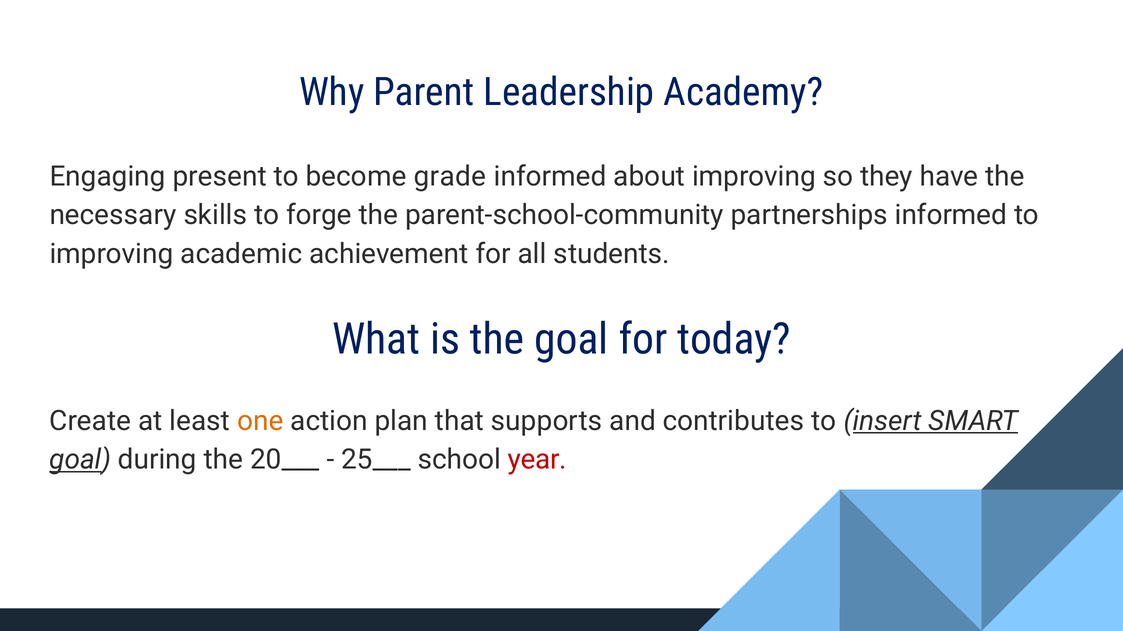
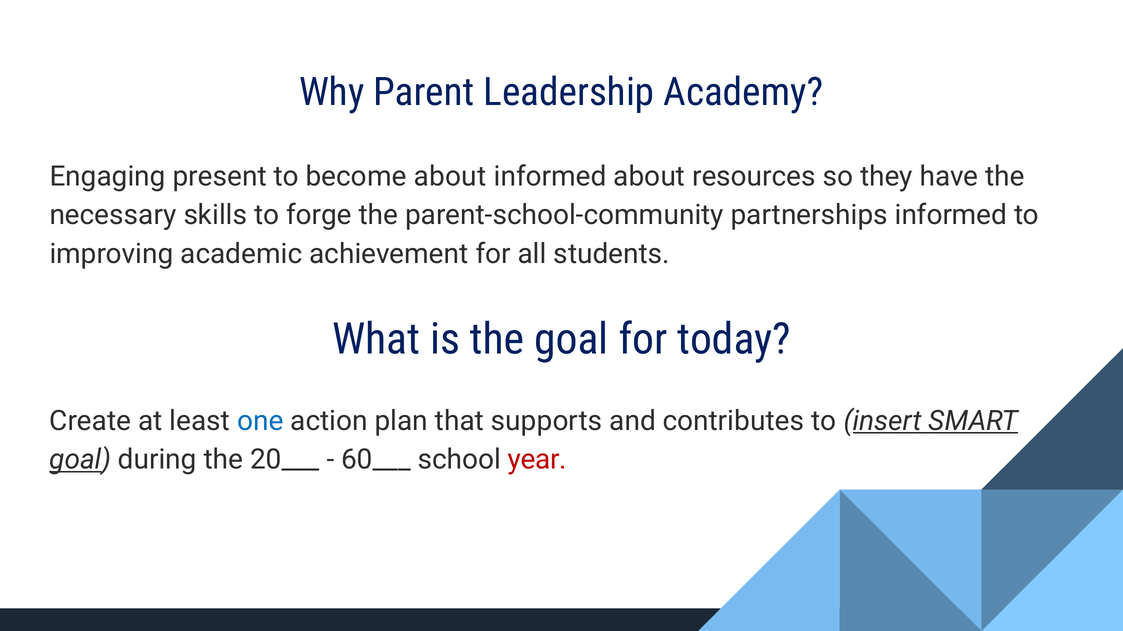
become grade: grade -> about
about improving: improving -> resources
one colour: orange -> blue
25___: 25___ -> 60___
